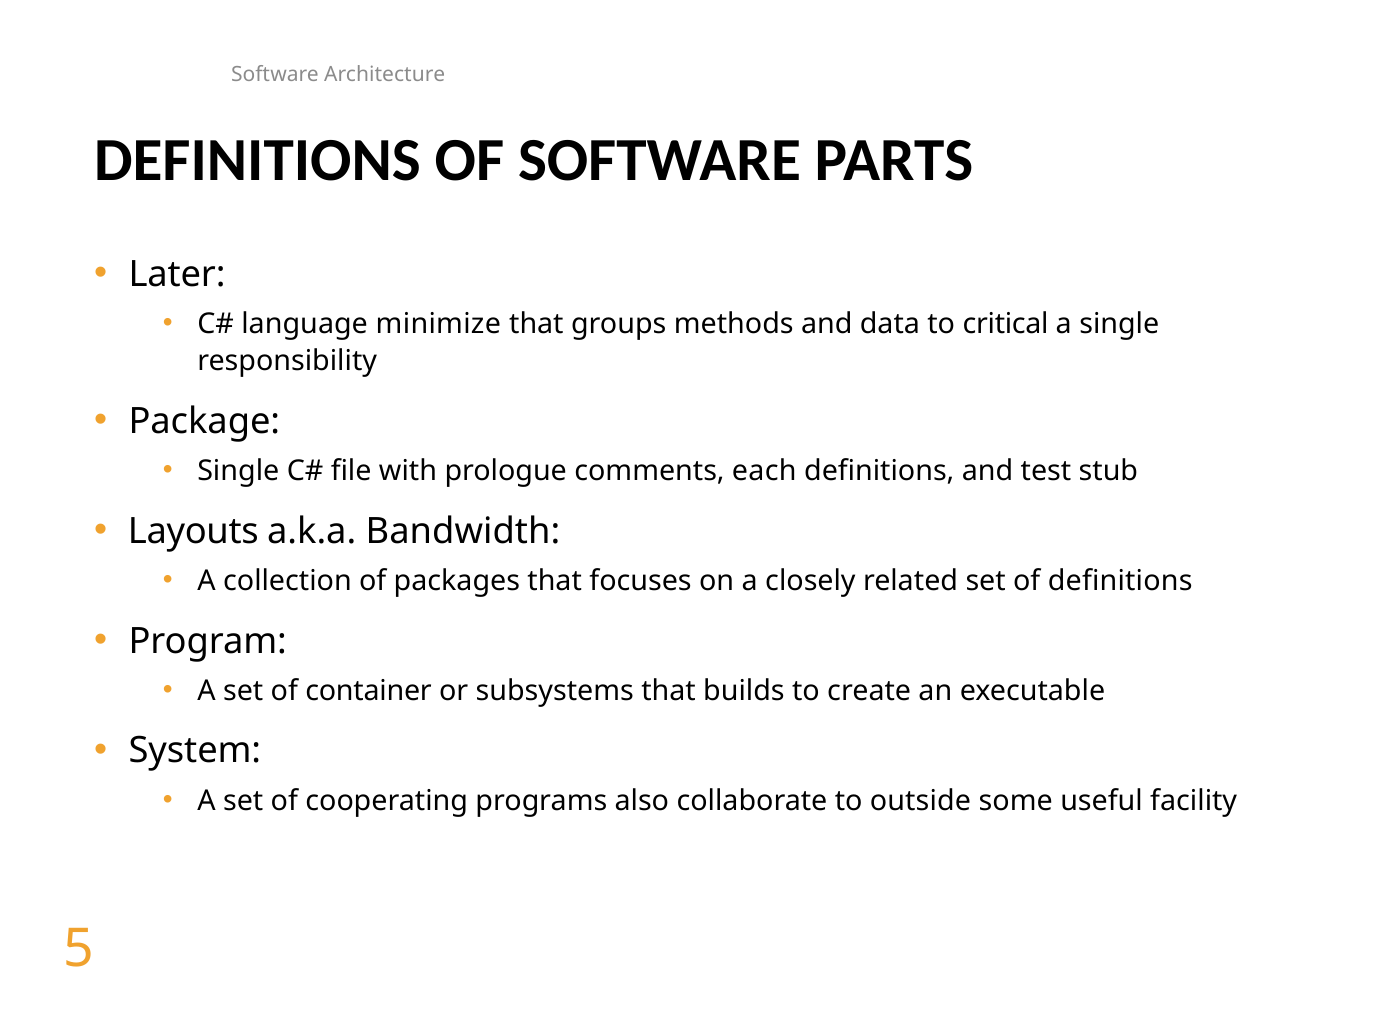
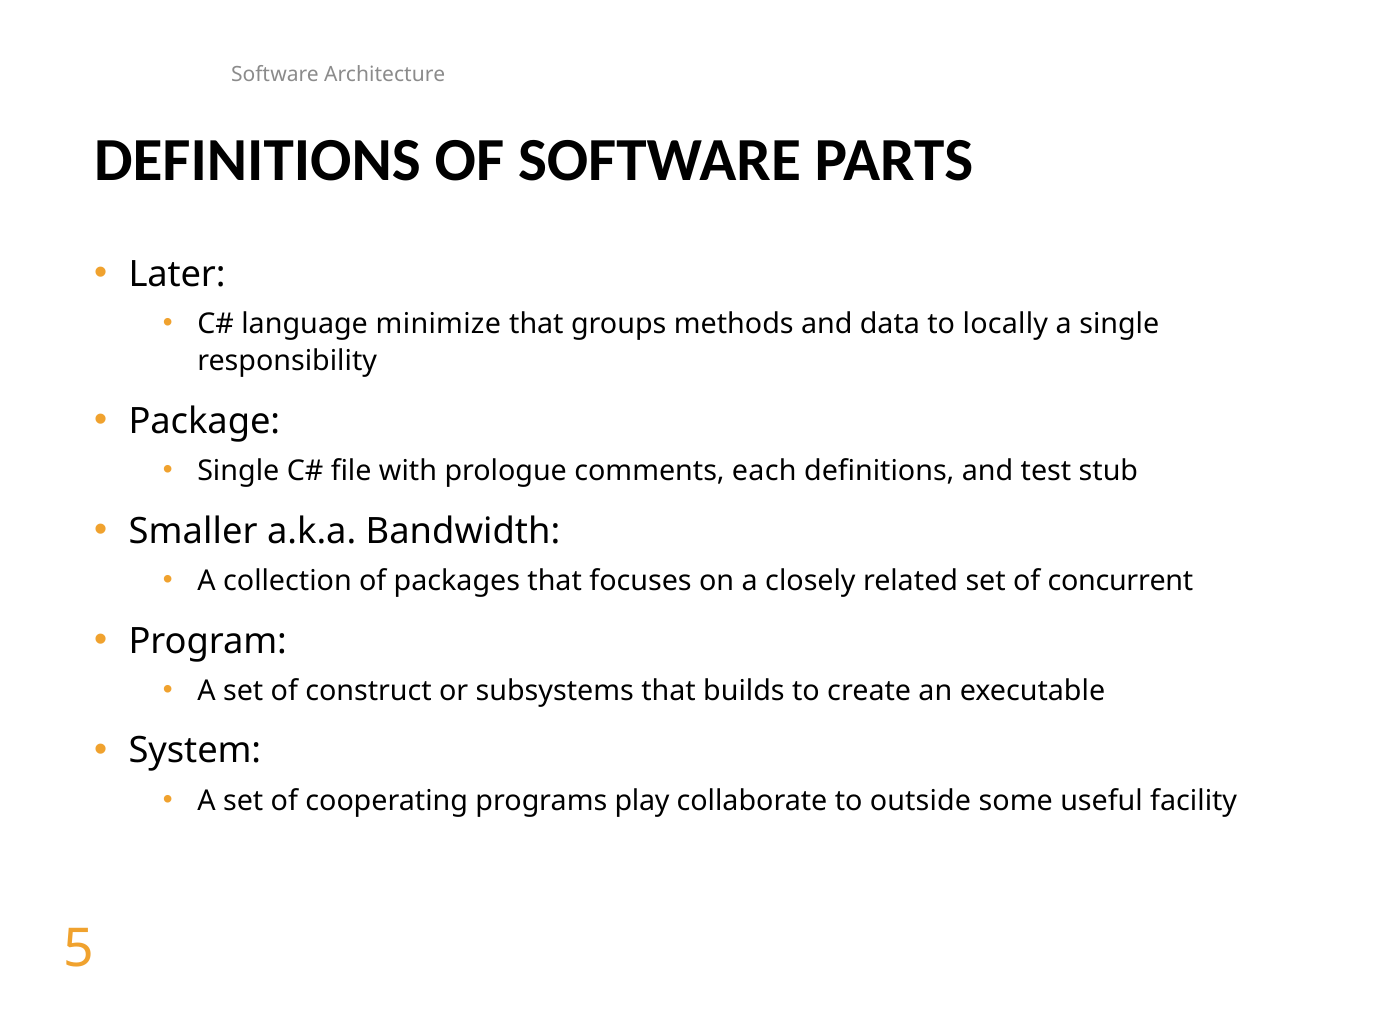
critical: critical -> locally
Layouts: Layouts -> Smaller
of definitions: definitions -> concurrent
container: container -> construct
also: also -> play
